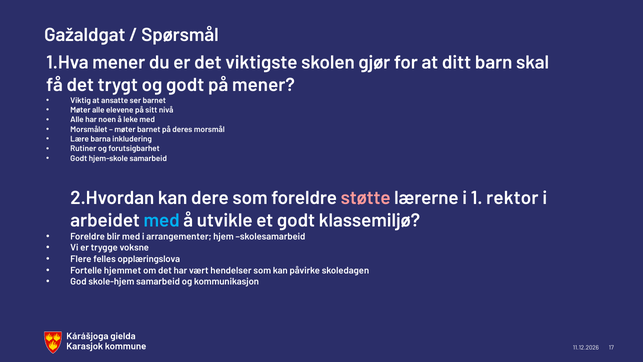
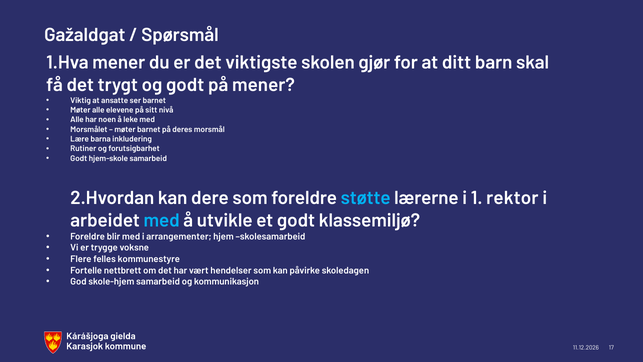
støtte colour: pink -> light blue
opplæringslova: opplæringslova -> kommunestyre
hjemmet: hjemmet -> nettbrett
